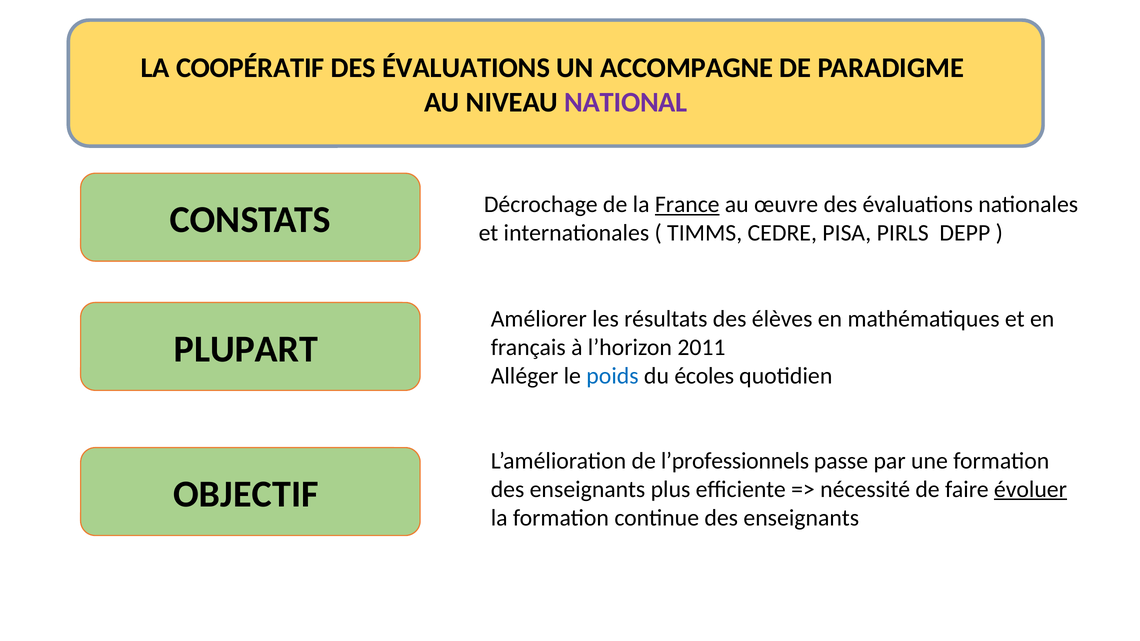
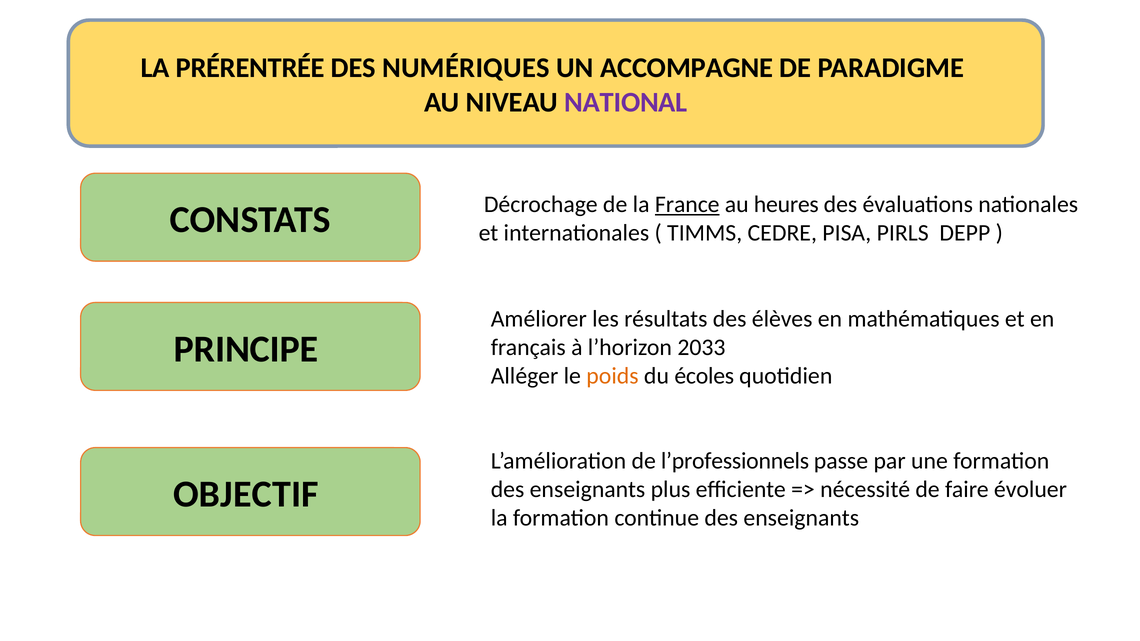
COOPÉRATIF: COOPÉRATIF -> PRÉRENTRÉE
ÉVALUATIONS at (466, 68): ÉVALUATIONS -> NUMÉRIQUES
œuvre: œuvre -> heures
PLUPART: PLUPART -> PRINCIPE
2011: 2011 -> 2033
poids colour: blue -> orange
évoluer underline: present -> none
